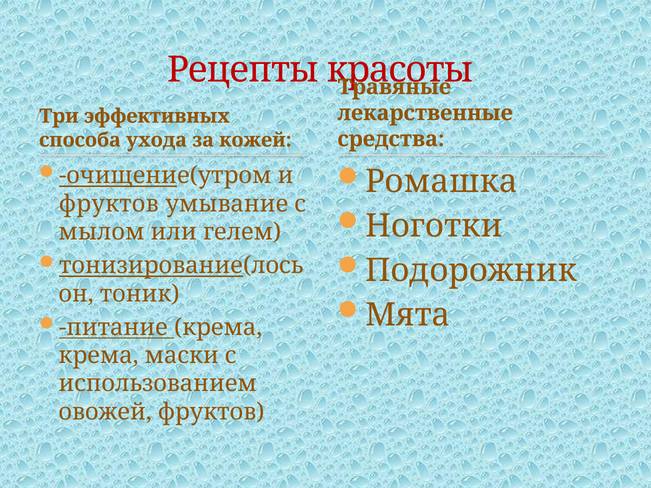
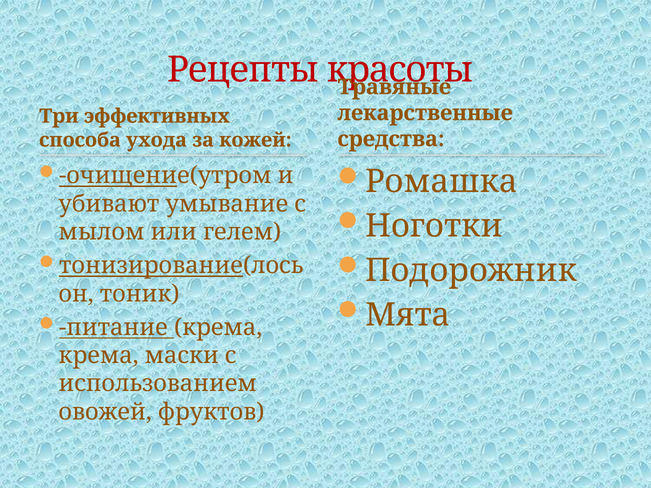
фруктов at (109, 204): фруктов -> убивают
